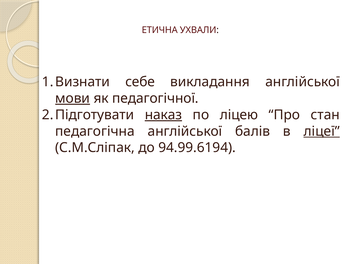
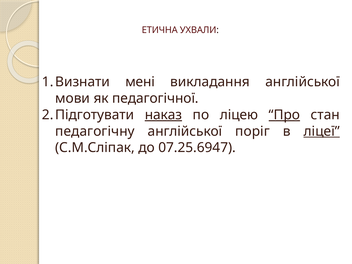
себе: себе -> мені
мови underline: present -> none
Про underline: none -> present
педагогічна: педагогічна -> педагогічну
балів: балів -> поріг
94.99.6194: 94.99.6194 -> 07.25.6947
